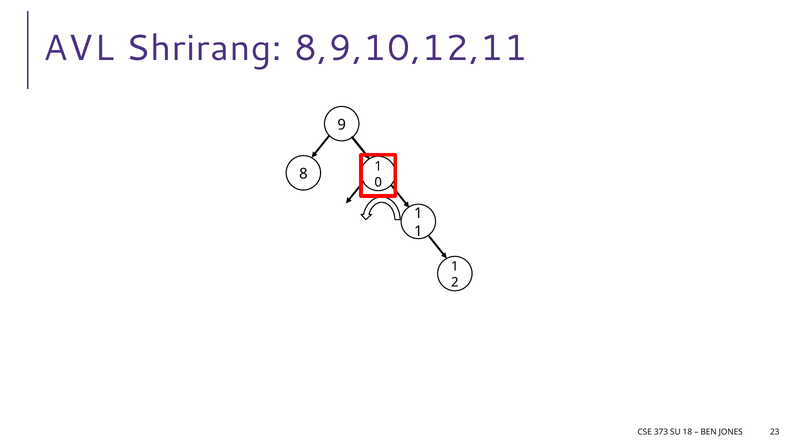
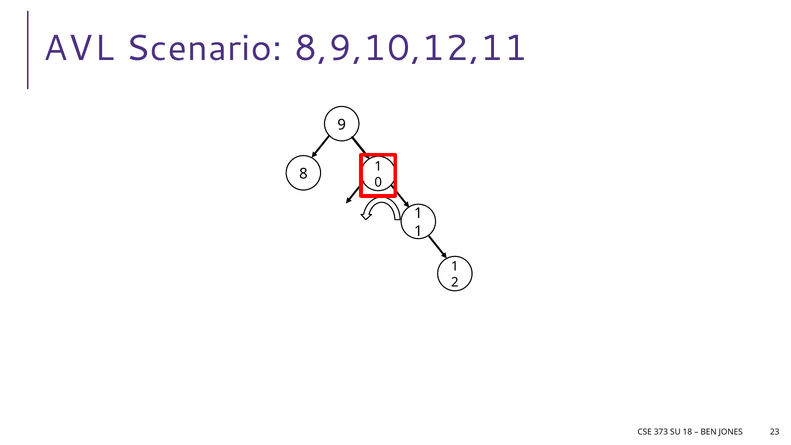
Shrirang: Shrirang -> Scenario
